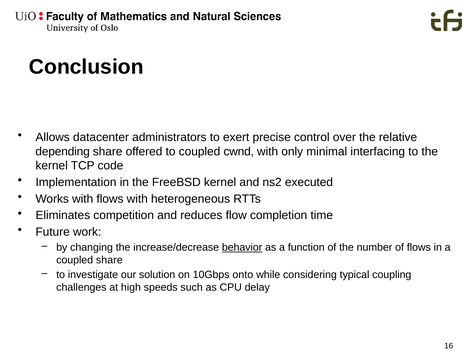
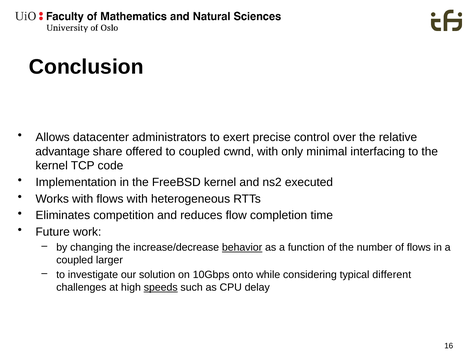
depending: depending -> advantage
coupled share: share -> larger
coupling: coupling -> different
speeds underline: none -> present
